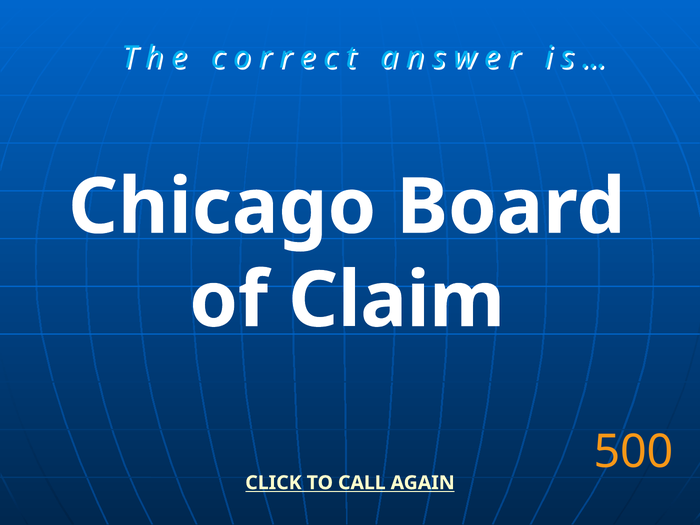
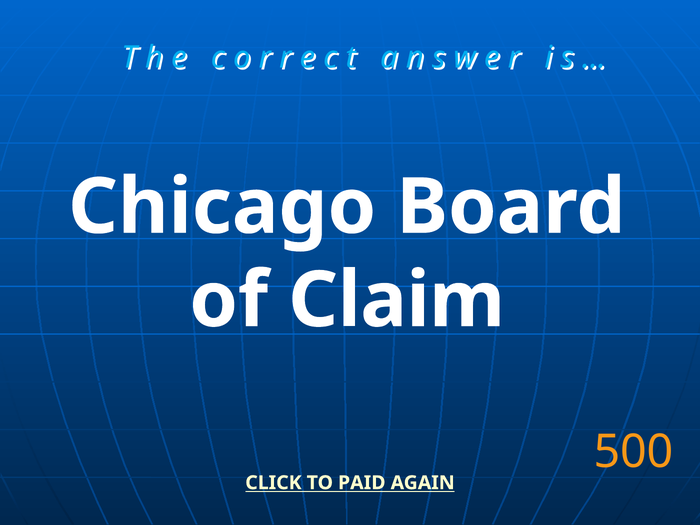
CALL: CALL -> PAID
